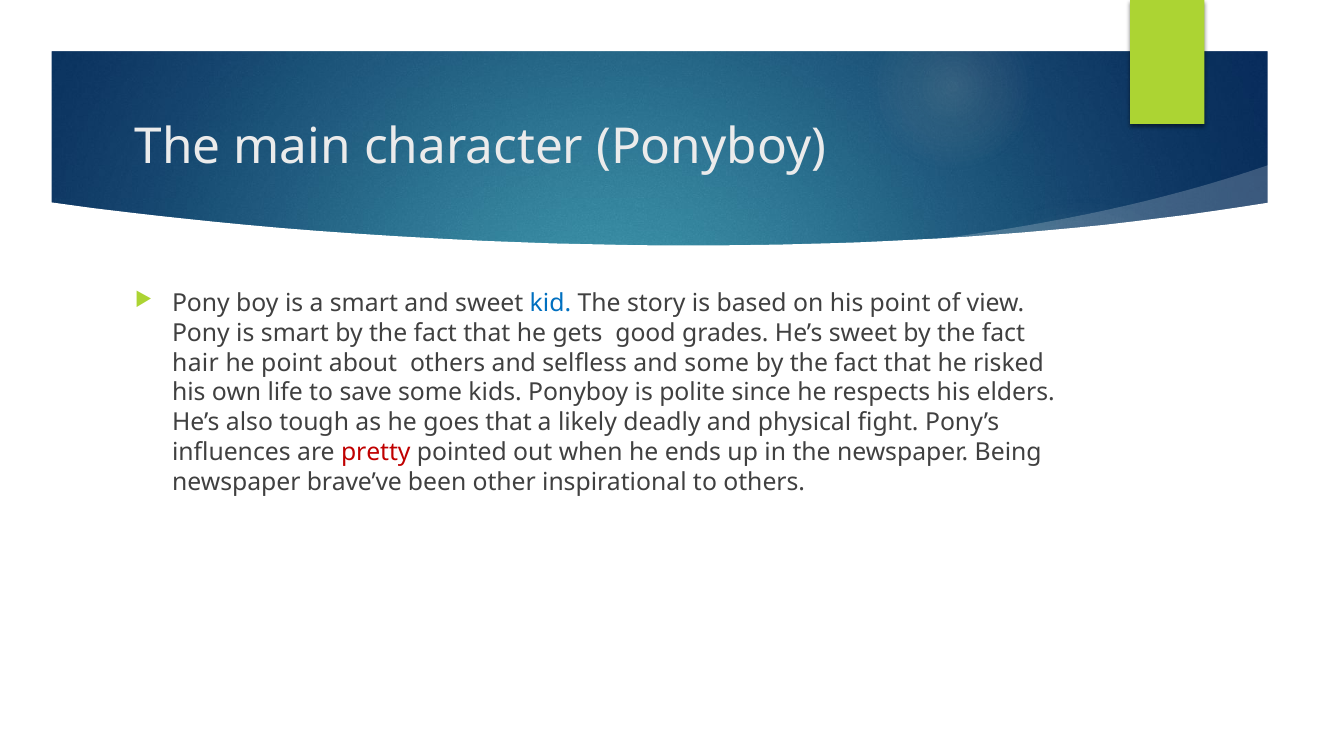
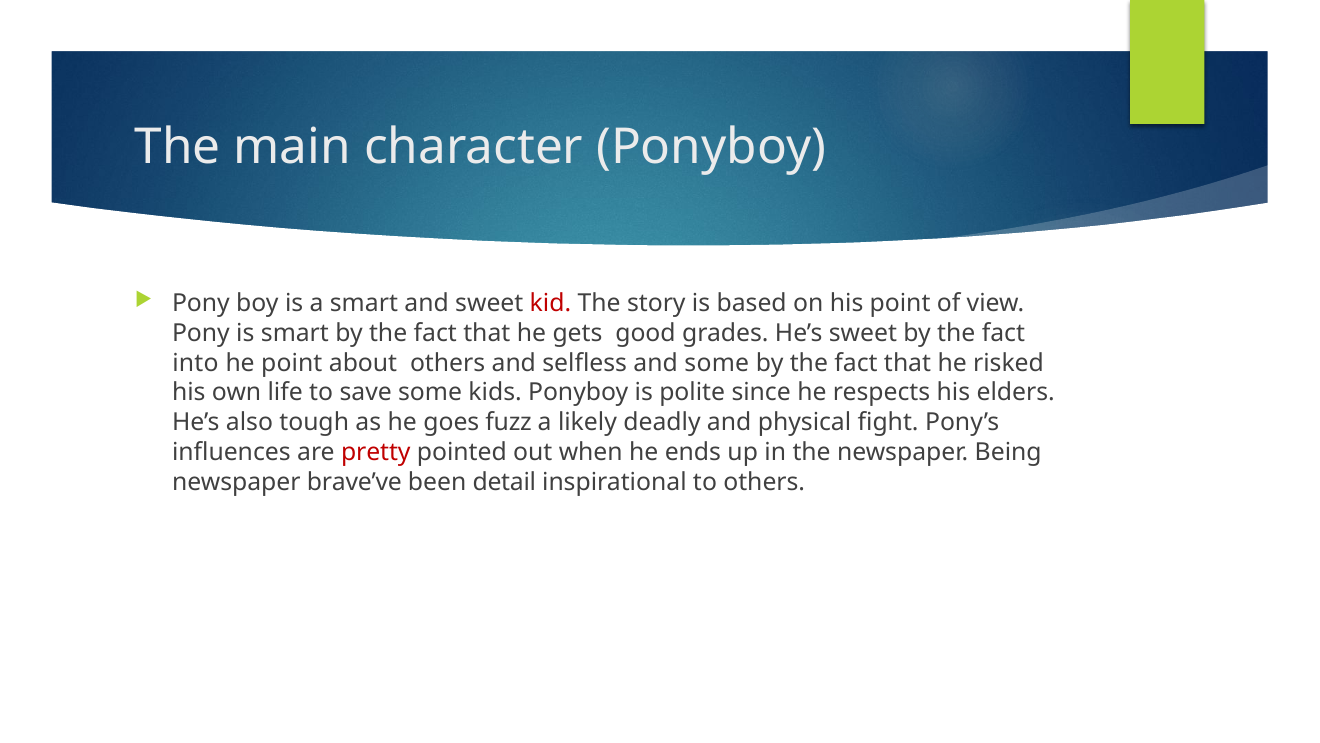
kid colour: blue -> red
hair: hair -> into
goes that: that -> fuzz
other: other -> detail
